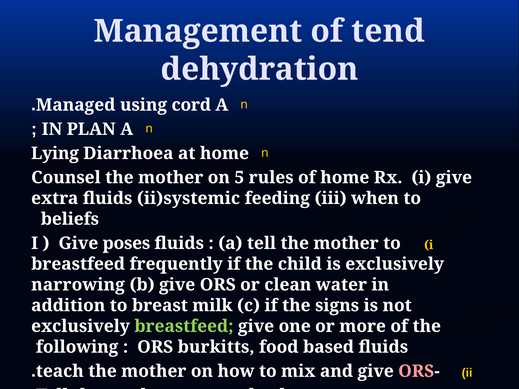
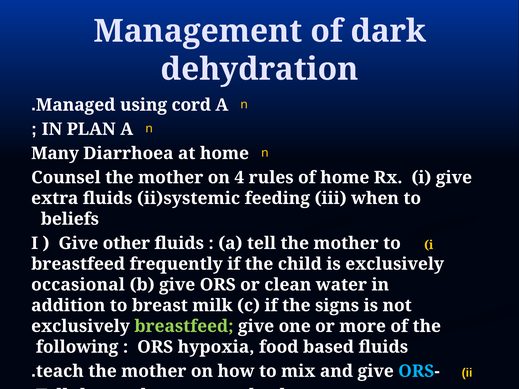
tend: tend -> dark
Lying: Lying -> Many
5: 5 -> 4
poses: poses -> other
narrowing: narrowing -> occasional
burkitts: burkitts -> hypoxia
ORS at (416, 371) colour: pink -> light blue
